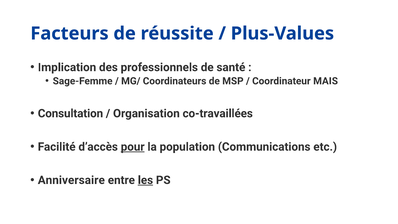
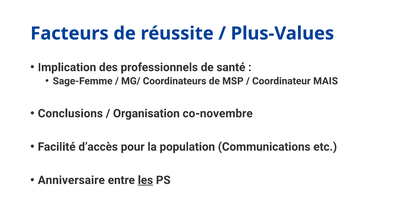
Consultation: Consultation -> Conclusions
co-travaillées: co-travaillées -> co-novembre
pour underline: present -> none
